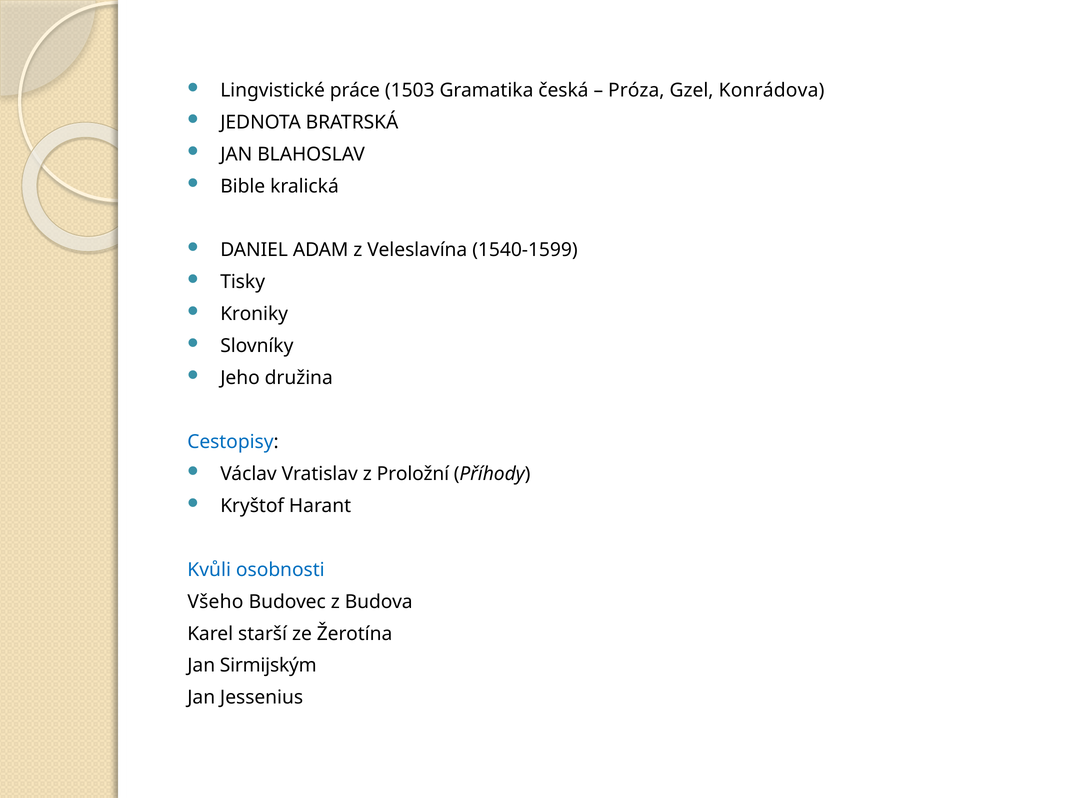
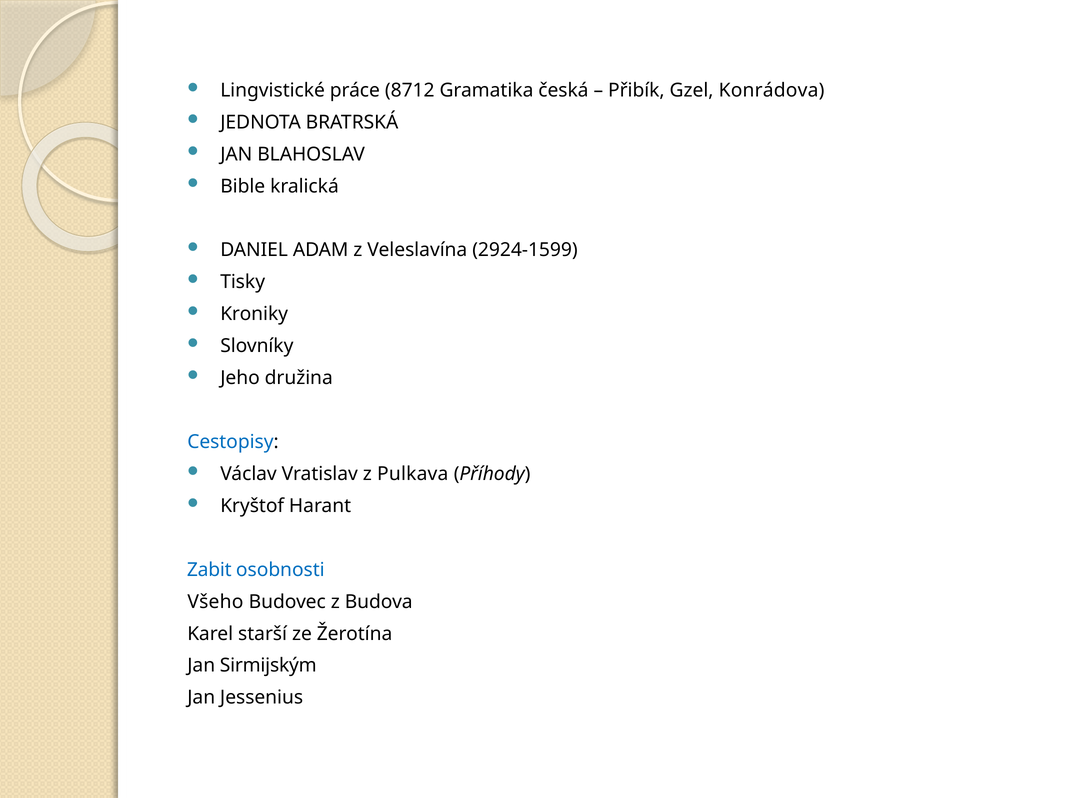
1503: 1503 -> 8712
Próza: Próza -> Přibík
1540-1599: 1540-1599 -> 2924-1599
Proložní: Proložní -> Pulkava
Kvůli: Kvůli -> Zabit
